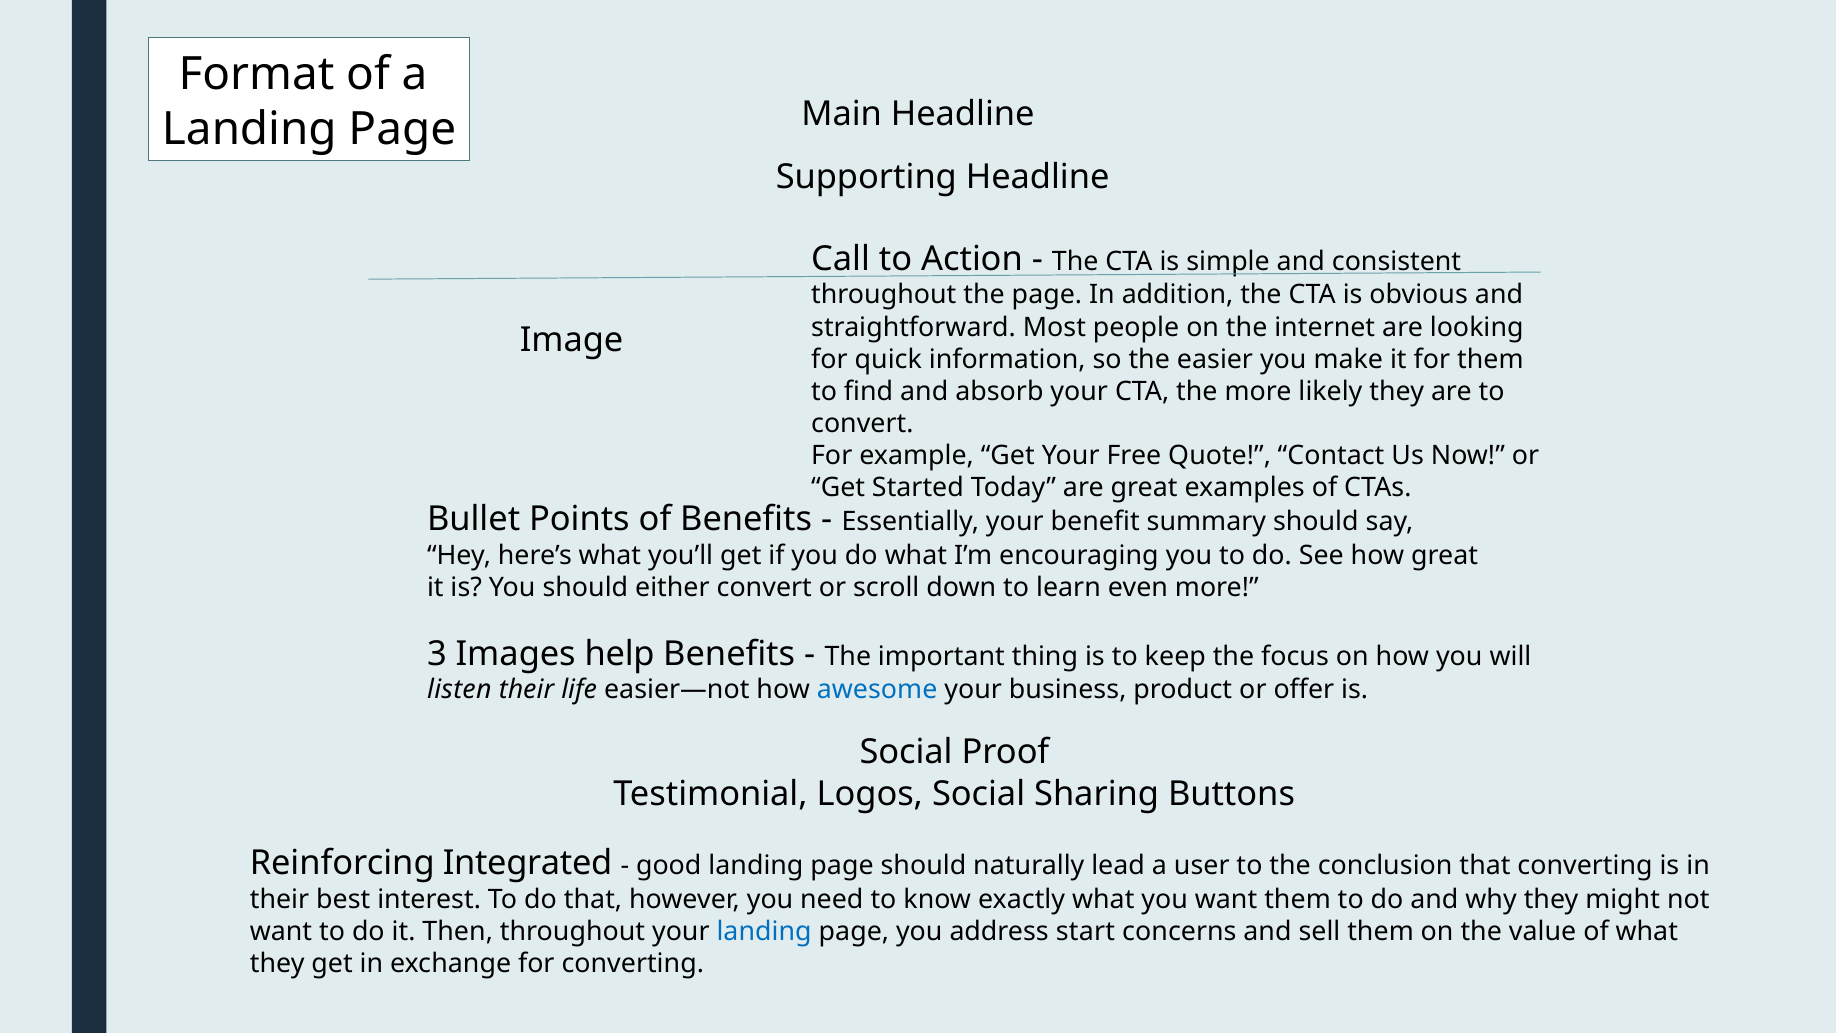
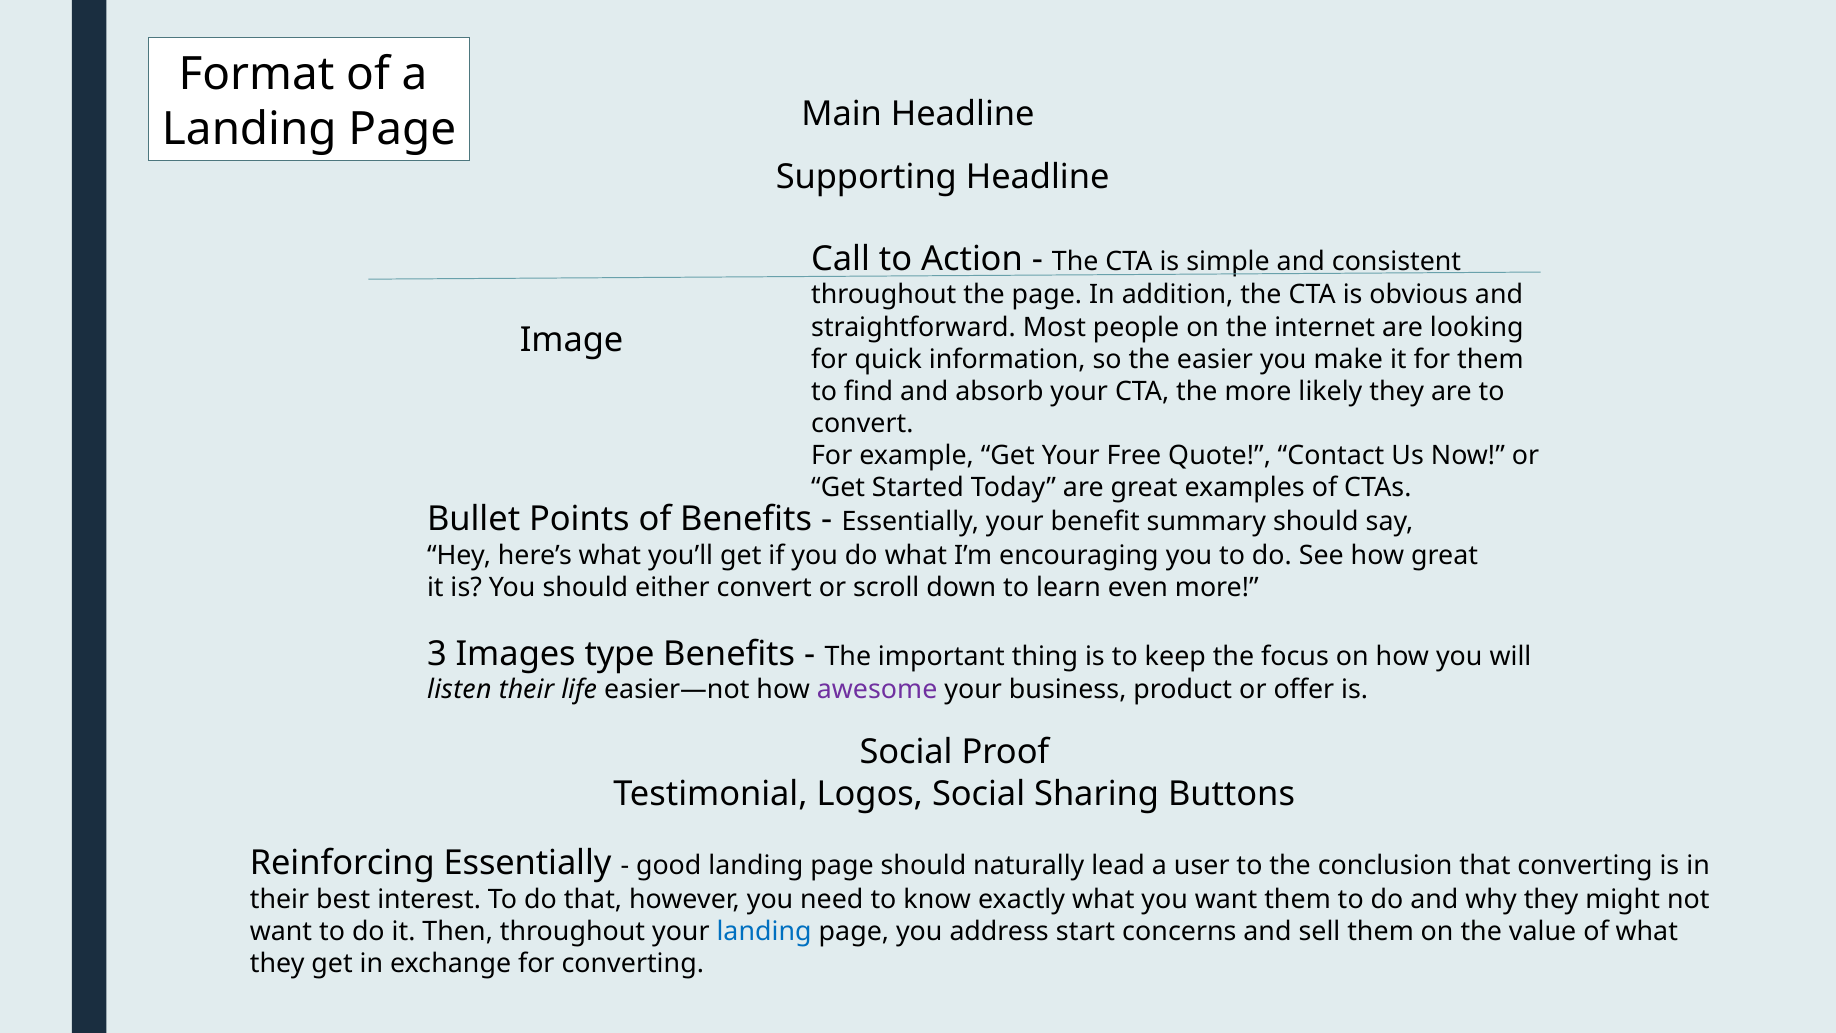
help: help -> type
awesome colour: blue -> purple
Reinforcing Integrated: Integrated -> Essentially
